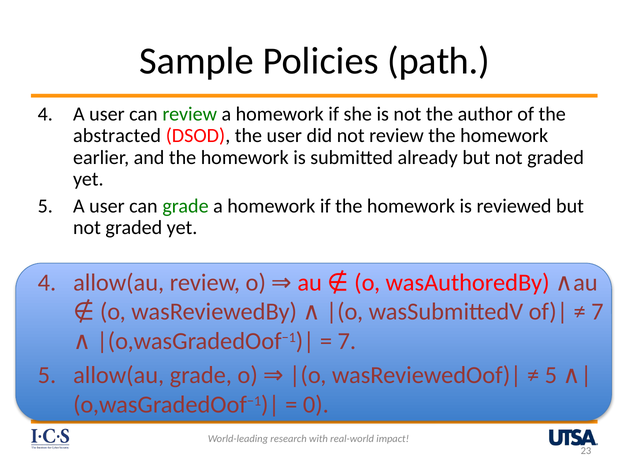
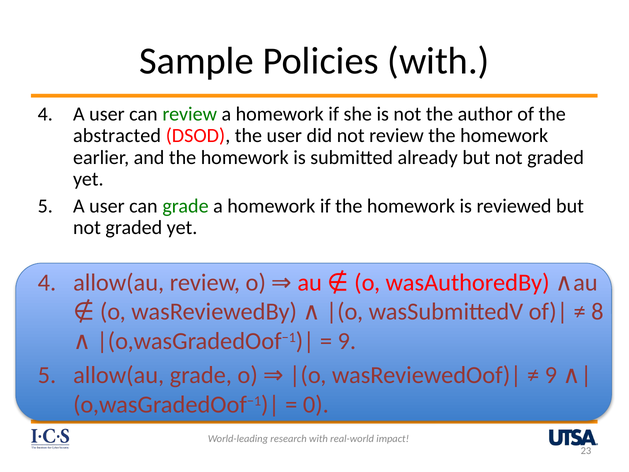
Policies path: path -> with
7 at (597, 312): 7 -> 8
7 at (347, 341): 7 -> 9
5 at (551, 375): 5 -> 9
